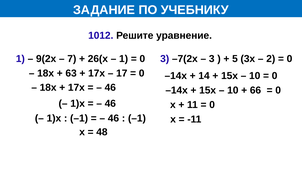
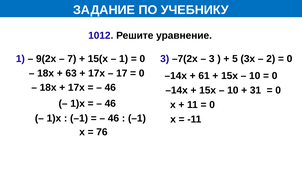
26(х: 26(х -> 15(х
14: 14 -> 61
66: 66 -> 31
48: 48 -> 76
